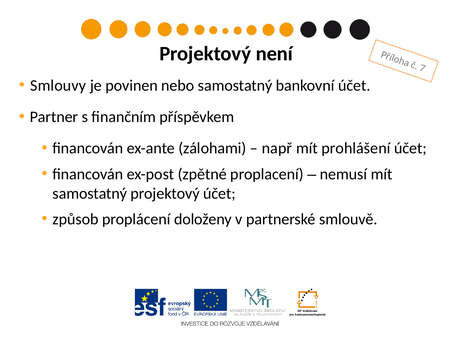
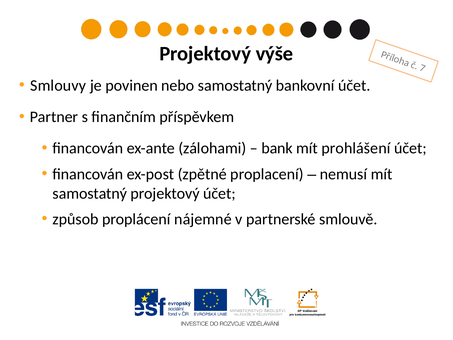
není: není -> výše
např: např -> bank
doloženy: doloženy -> nájemné
